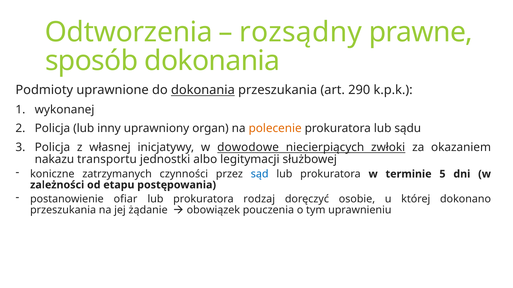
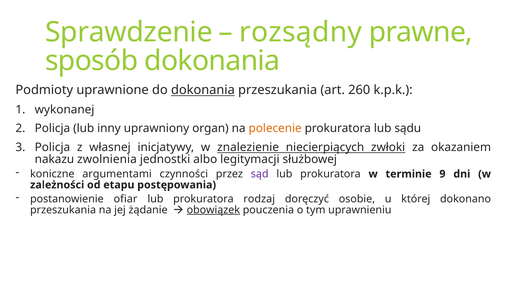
Odtworzenia: Odtworzenia -> Sprawdzenie
290: 290 -> 260
dowodowe: dowodowe -> znalezienie
transportu: transportu -> zwolnienia
zatrzymanych: zatrzymanych -> argumentami
sąd colour: blue -> purple
5: 5 -> 9
obowiązek underline: none -> present
